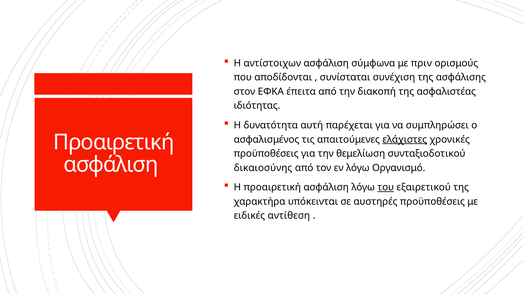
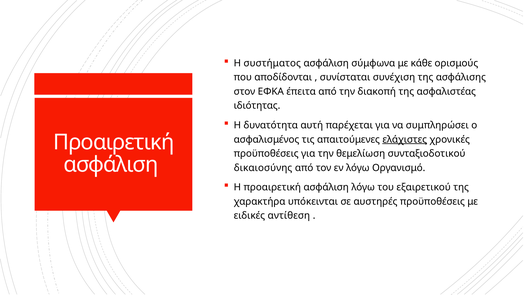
αντίστοιχων: αντίστοιχων -> συστήματος
πριν: πριν -> κάθε
του underline: present -> none
